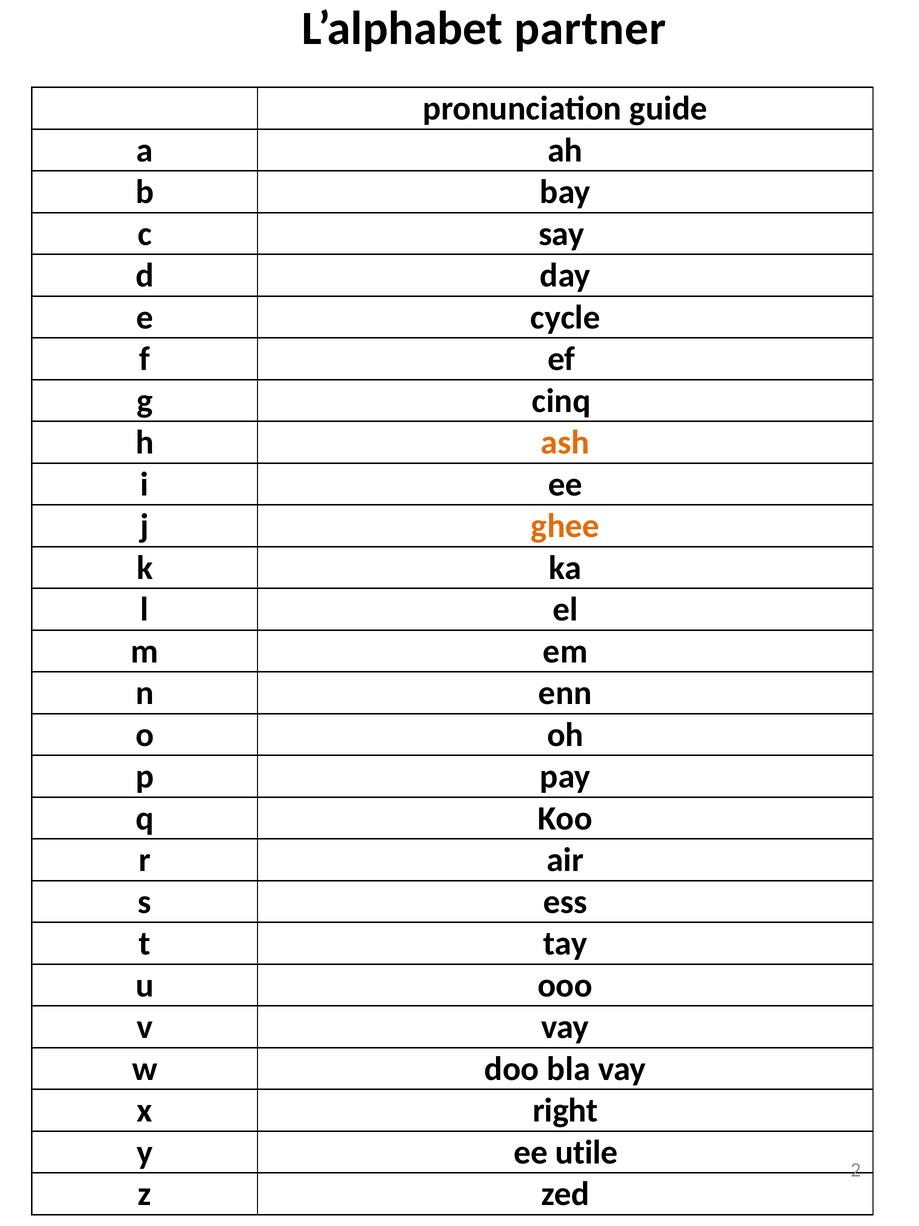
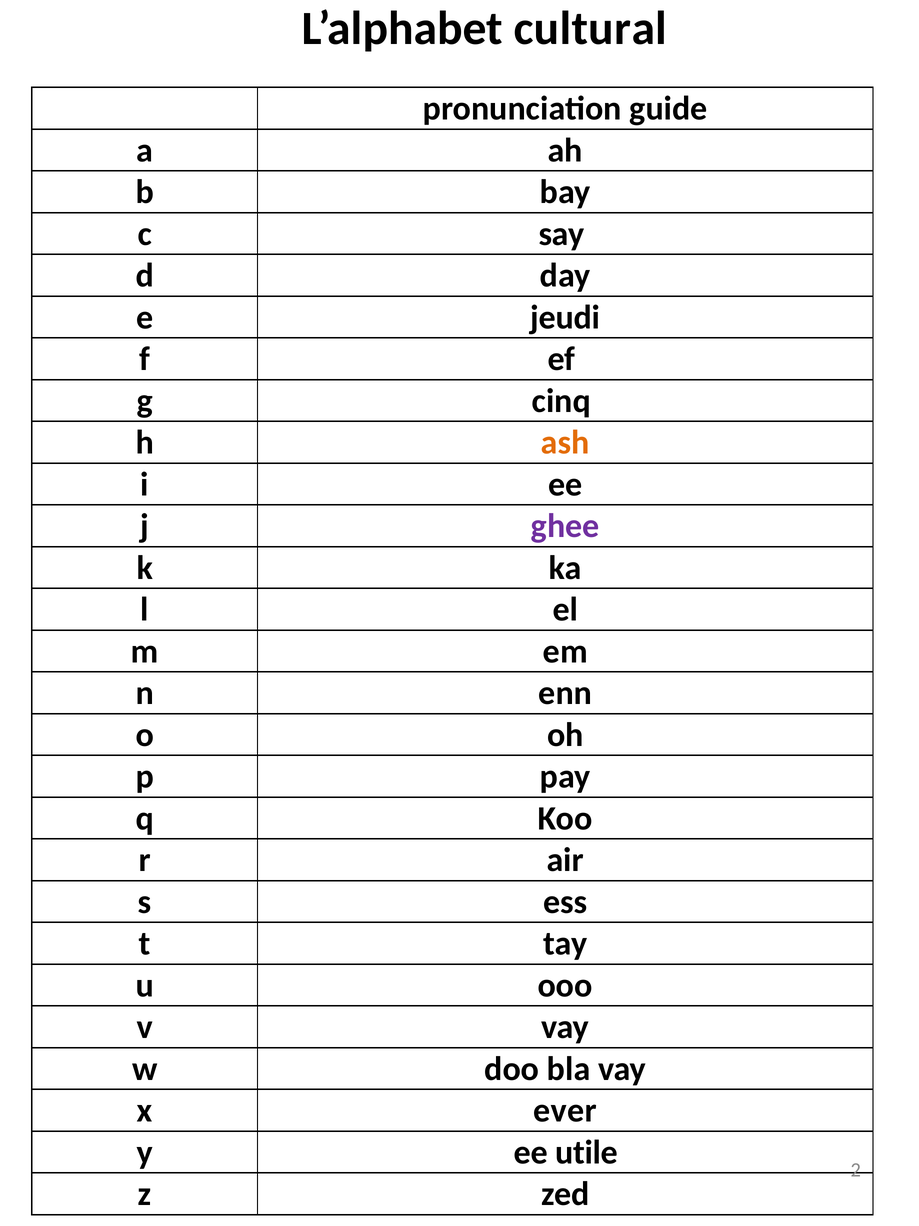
partner: partner -> cultural
cycle: cycle -> jeudi
ghee colour: orange -> purple
right: right -> ever
